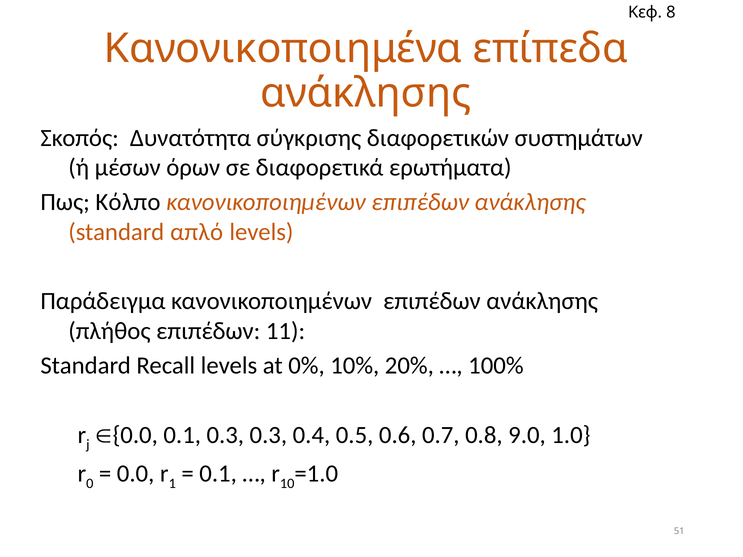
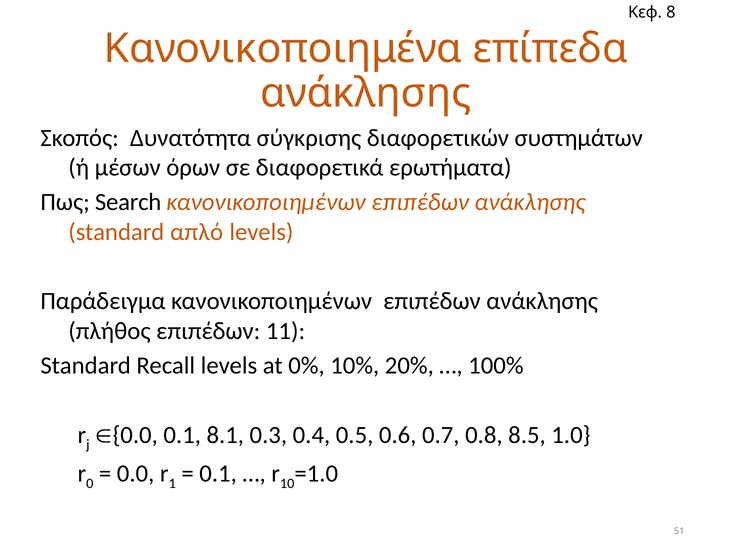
Κόλπο: Κόλπο -> Search
0.1 0.3: 0.3 -> 8.1
9.0: 9.0 -> 8.5
